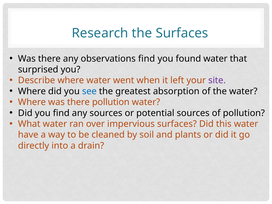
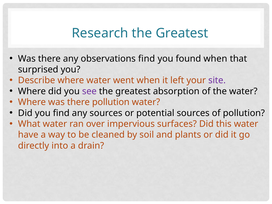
Research the Surfaces: Surfaces -> Greatest
found water: water -> when
see colour: blue -> purple
